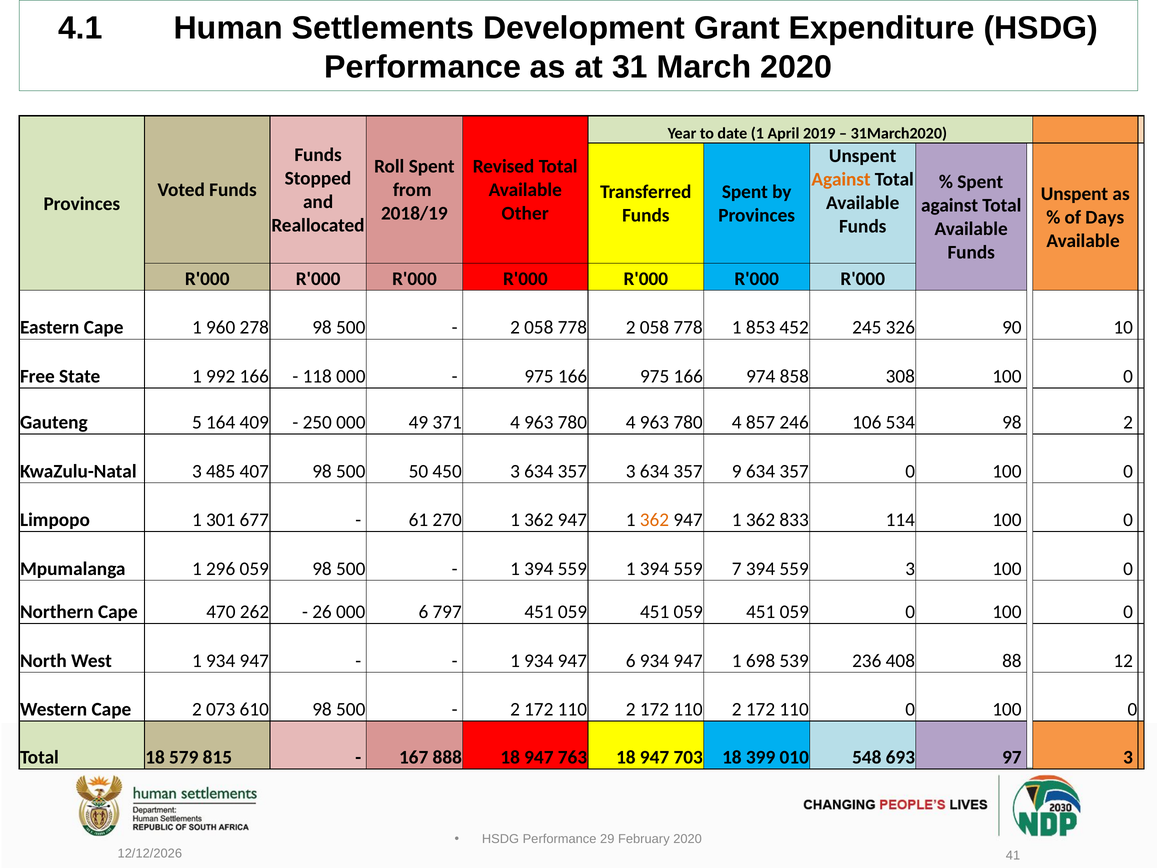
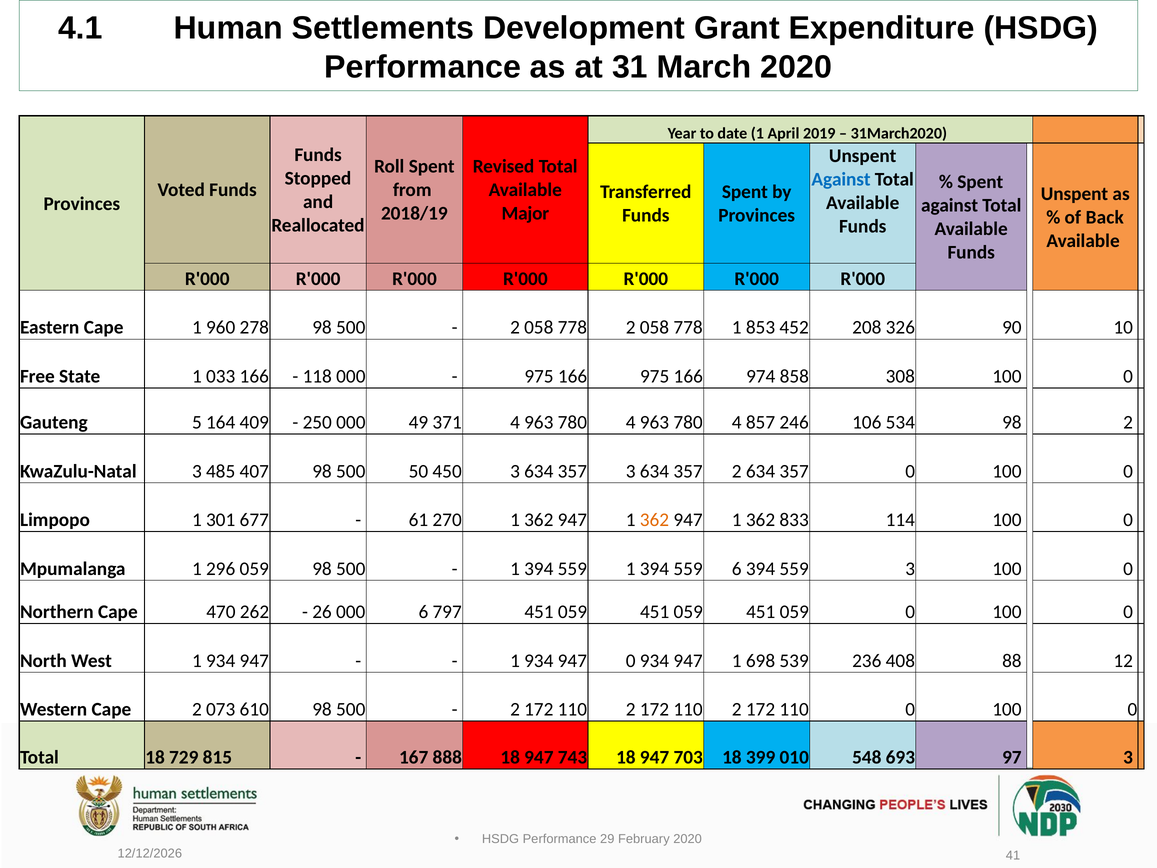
Against at (841, 179) colour: orange -> blue
Other: Other -> Major
Days: Days -> Back
245: 245 -> 208
992: 992 -> 033
357 9: 9 -> 2
559 7: 7 -> 6
947 6: 6 -> 0
579: 579 -> 729
763: 763 -> 743
